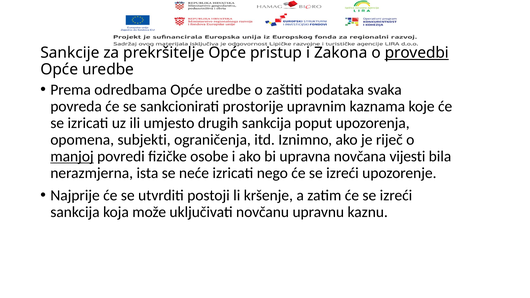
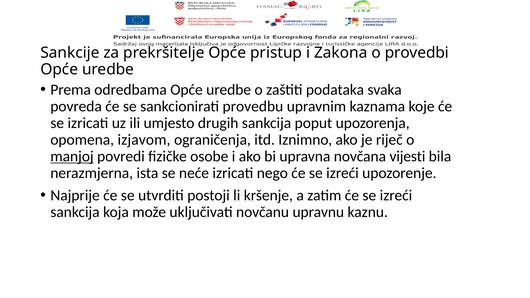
provedbi underline: present -> none
prostorije: prostorije -> provedbu
subjekti: subjekti -> izjavom
